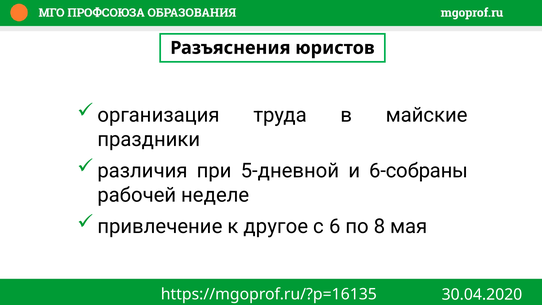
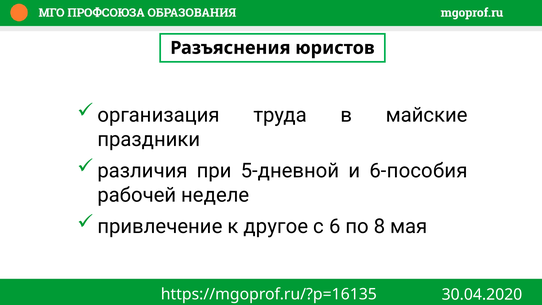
6-собраны: 6-собраны -> 6-пособия
